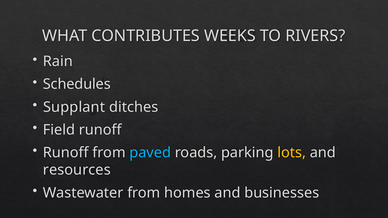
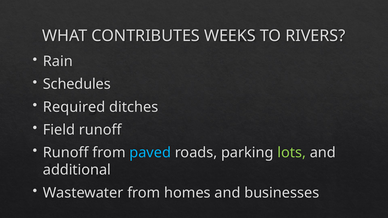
Supplant: Supplant -> Required
lots colour: yellow -> light green
resources: resources -> additional
